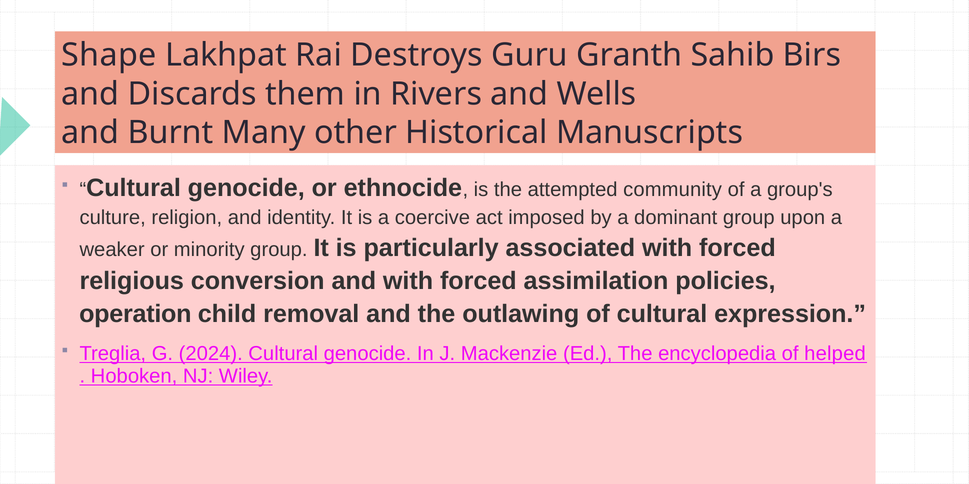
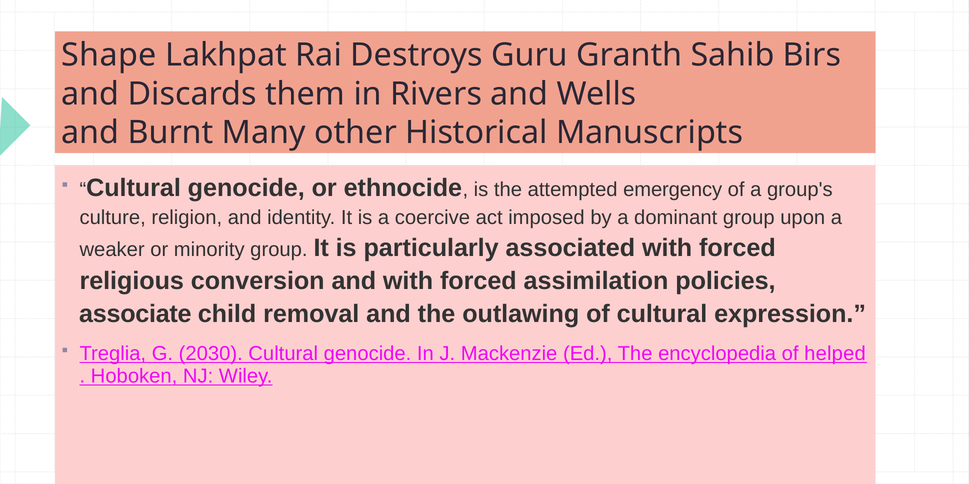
community: community -> emergency
operation: operation -> associate
2024: 2024 -> 2030
